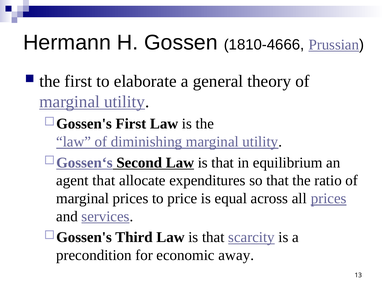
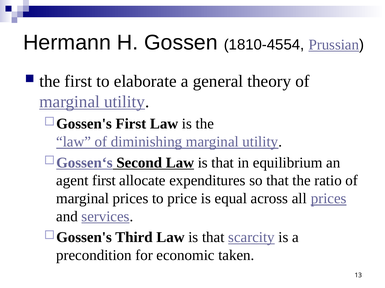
1810-4666: 1810-4666 -> 1810-4554
agent that: that -> first
away: away -> taken
